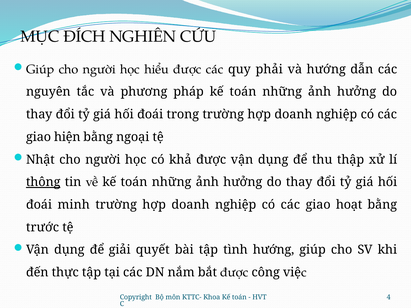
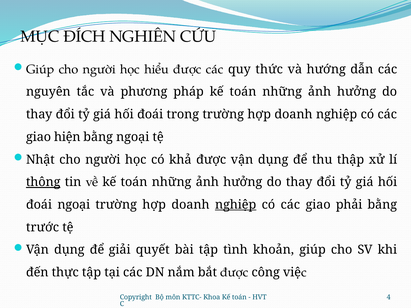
phải: phải -> thức
đoái minh: minh -> ngoại
nghiệp at (236, 205) underline: none -> present
hoạt: hoạt -> phải
tình hướng: hướng -> khoản
